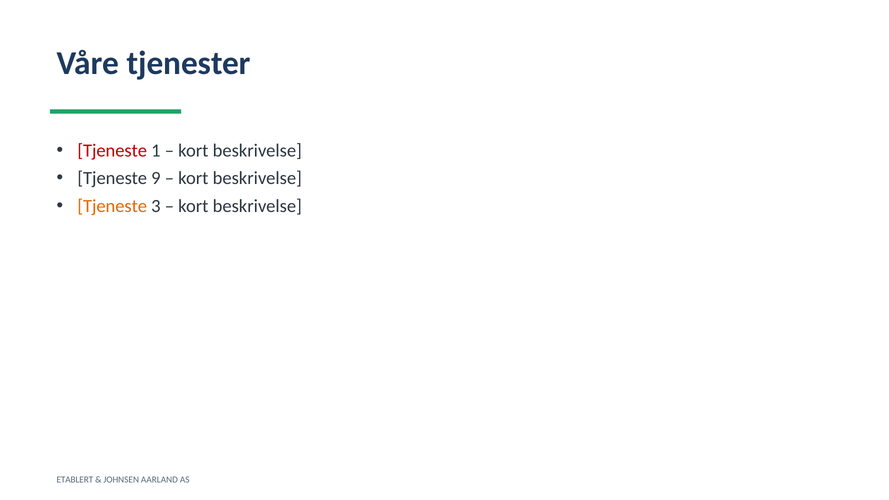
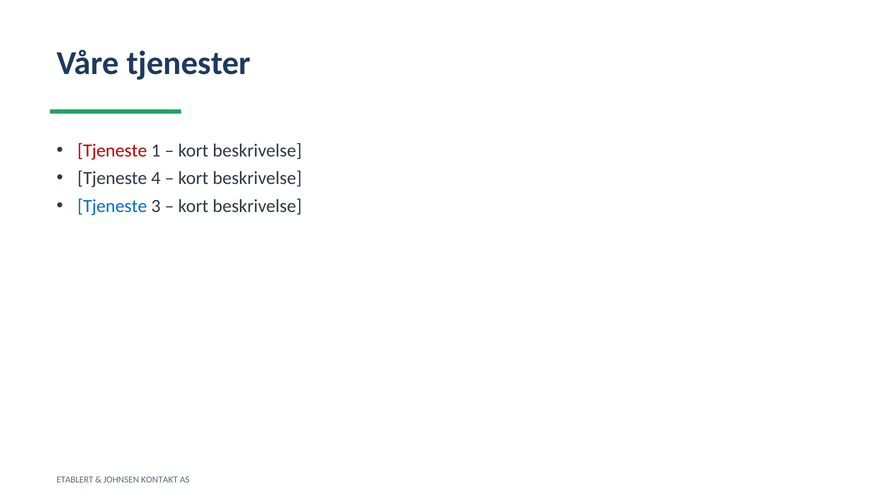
9: 9 -> 4
Tjeneste at (112, 206) colour: orange -> blue
AARLAND: AARLAND -> KONTAKT
